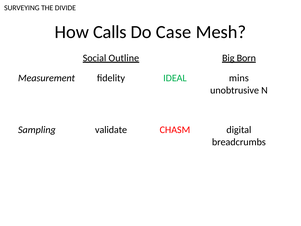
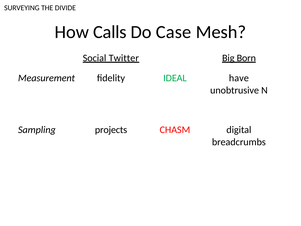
Outline: Outline -> Twitter
mins: mins -> have
validate: validate -> projects
